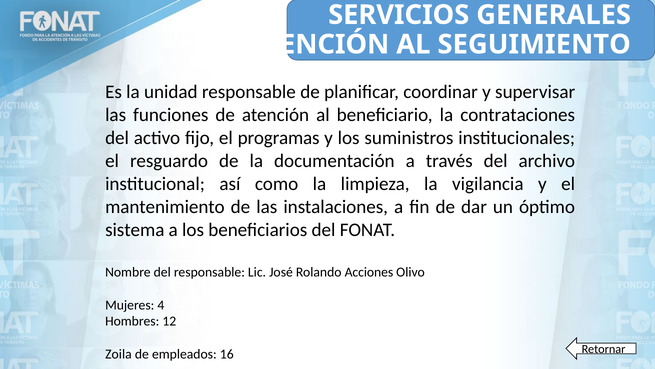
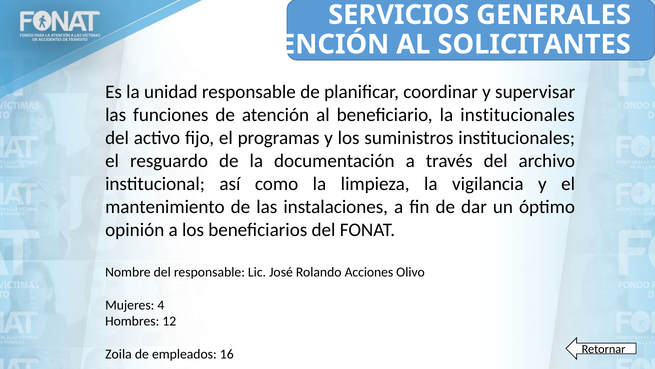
SEGUIMIENTO: SEGUIMIENTO -> SOLICITANTES
la contrataciones: contrataciones -> institucionales
sistema: sistema -> opinión
